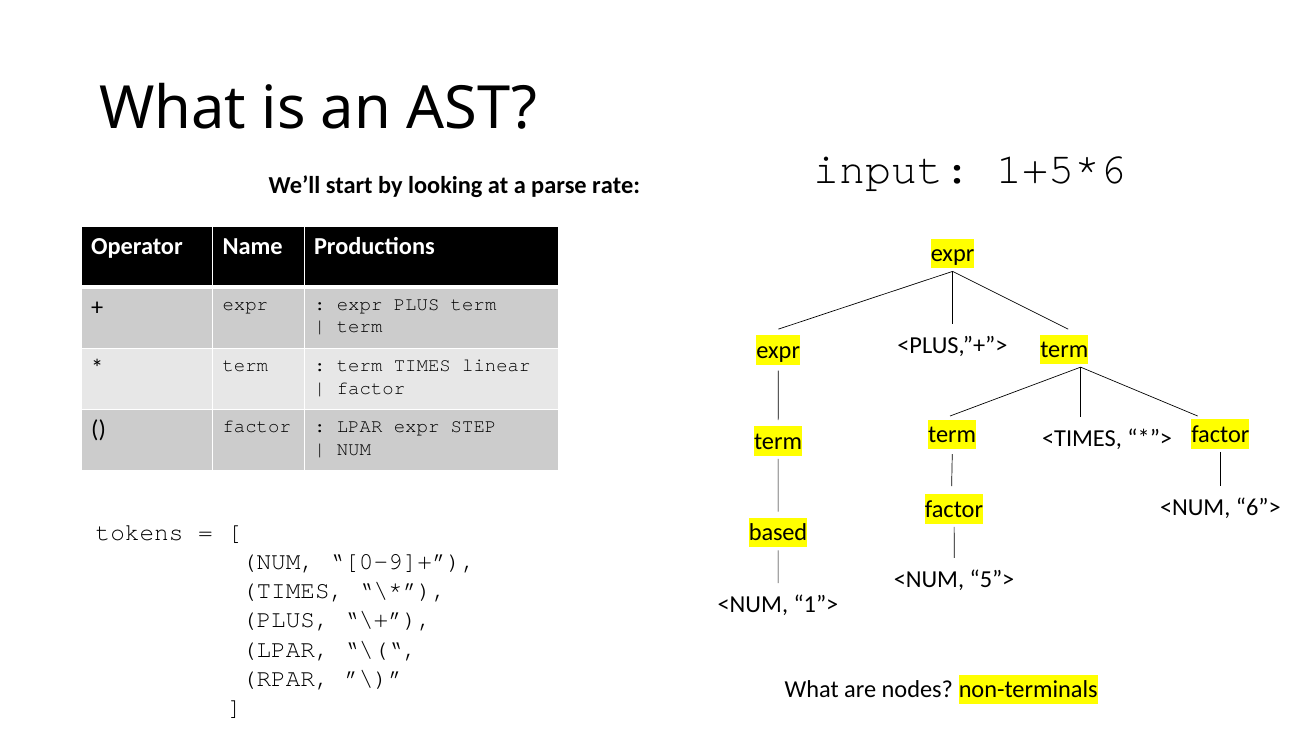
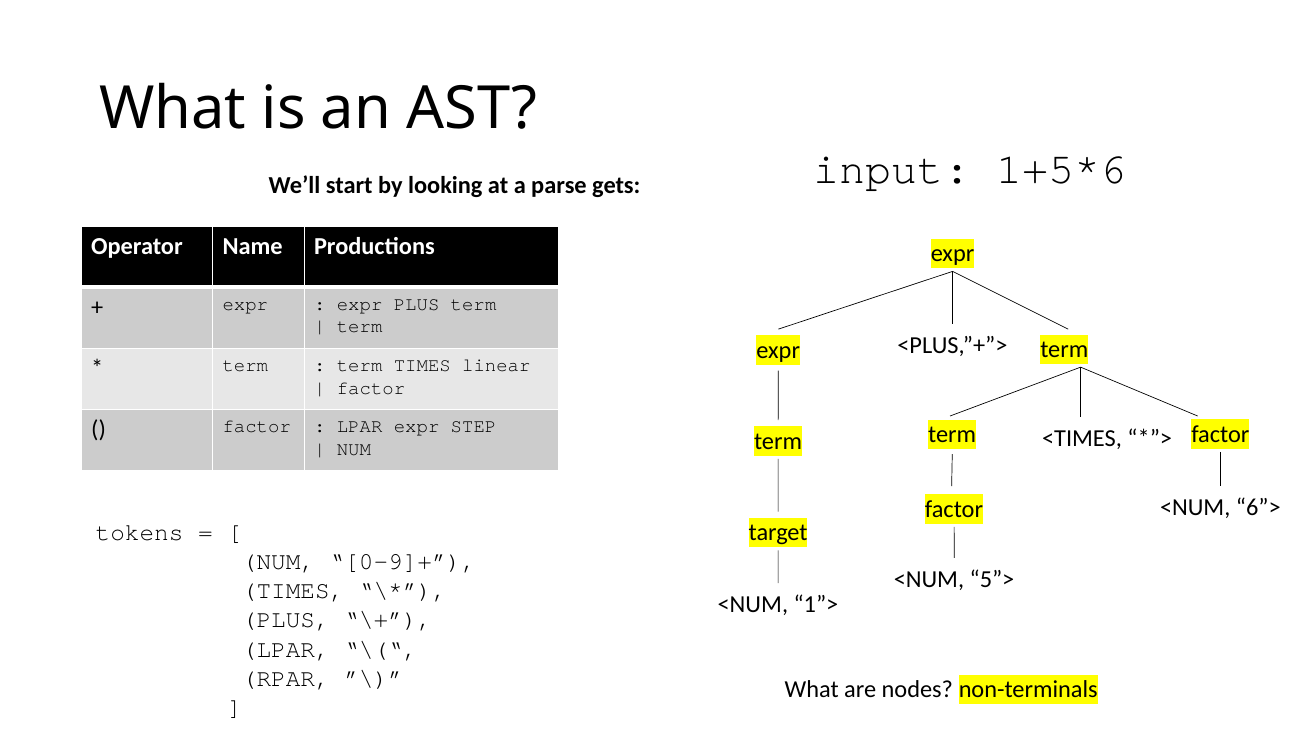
rate: rate -> gets
based: based -> target
